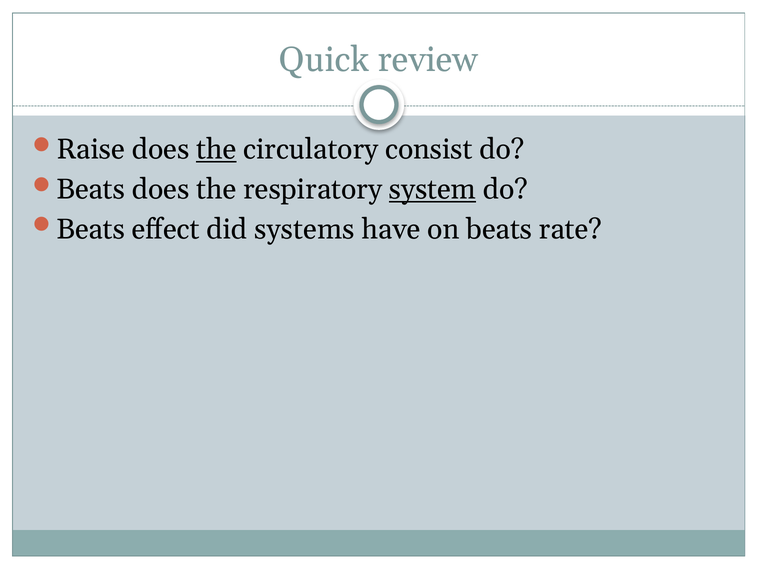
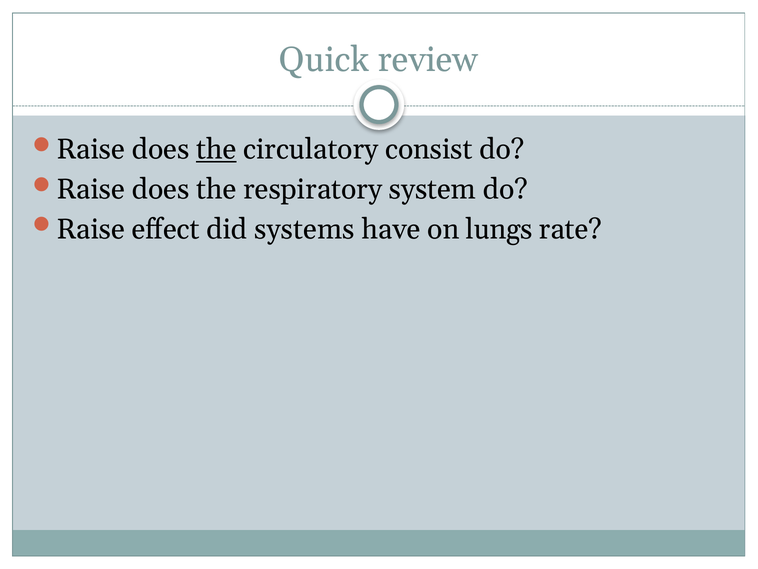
Beats at (91, 189): Beats -> Raise
system underline: present -> none
Beats at (91, 229): Beats -> Raise
on beats: beats -> lungs
